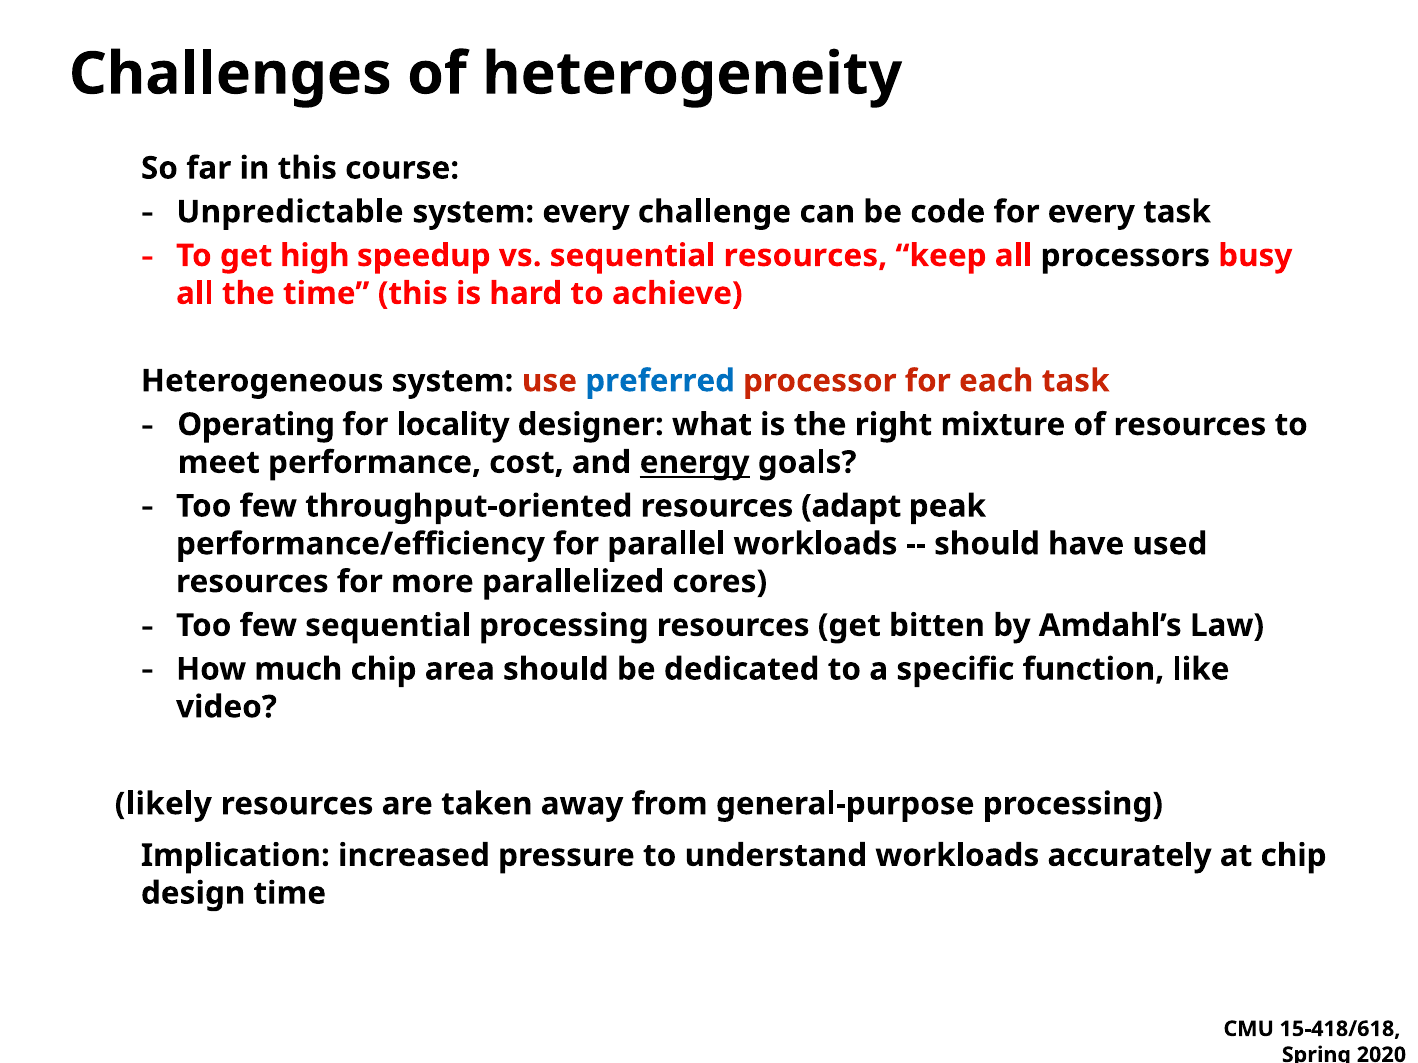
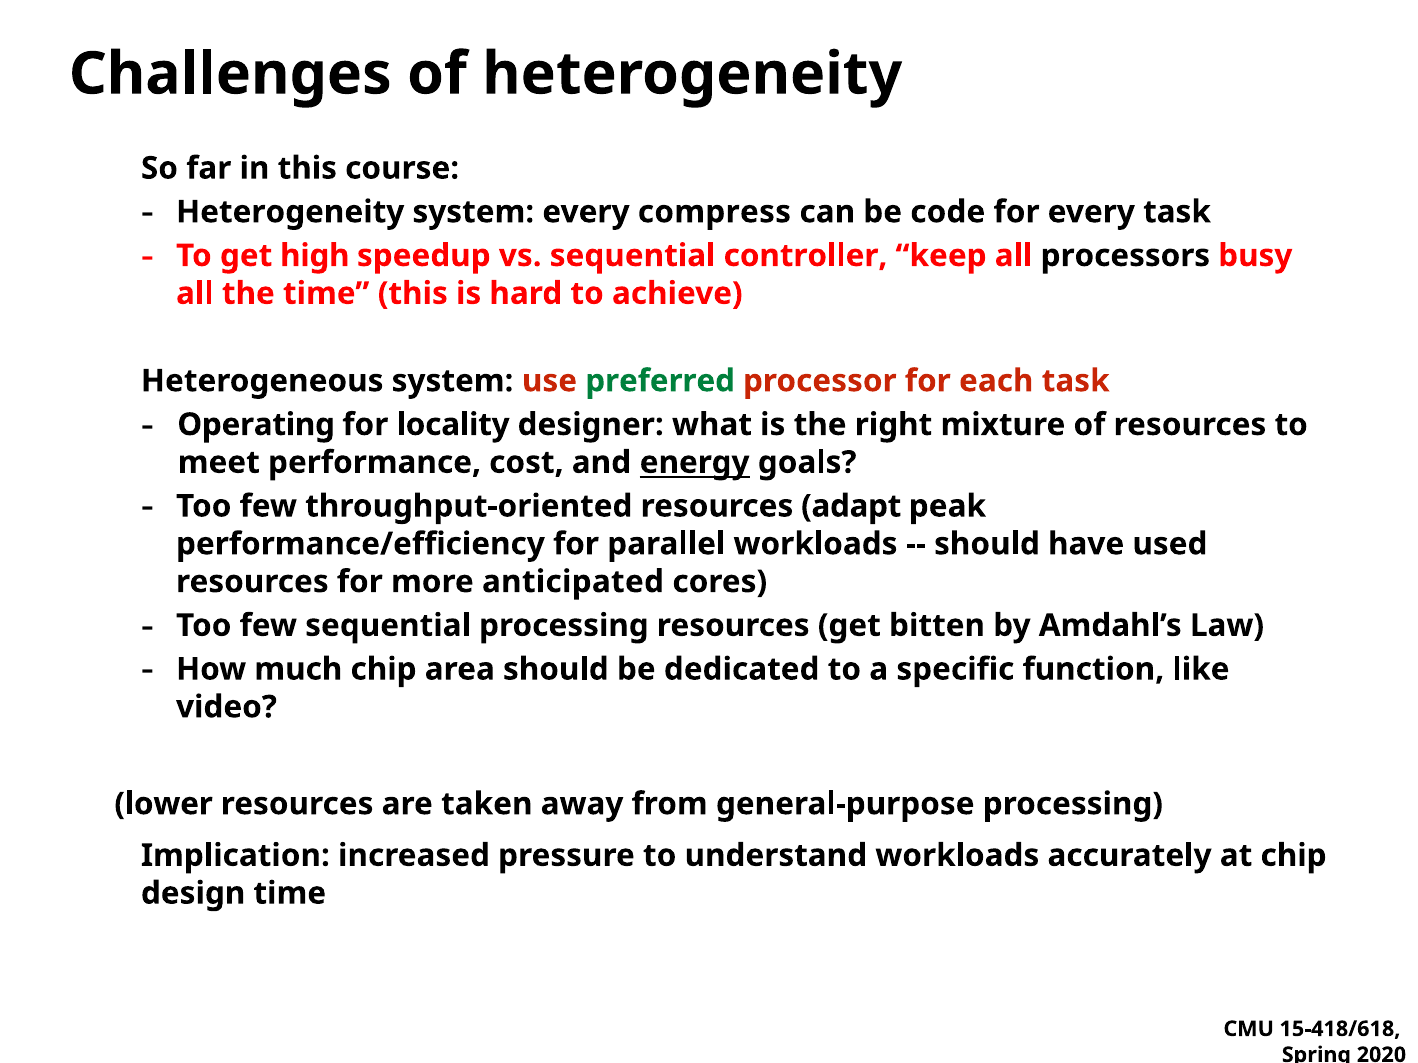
Unpredictable at (290, 212): Unpredictable -> Heterogeneity
challenge: challenge -> compress
sequential resources: resources -> controller
preferred colour: blue -> green
parallelized: parallelized -> anticipated
likely: likely -> lower
